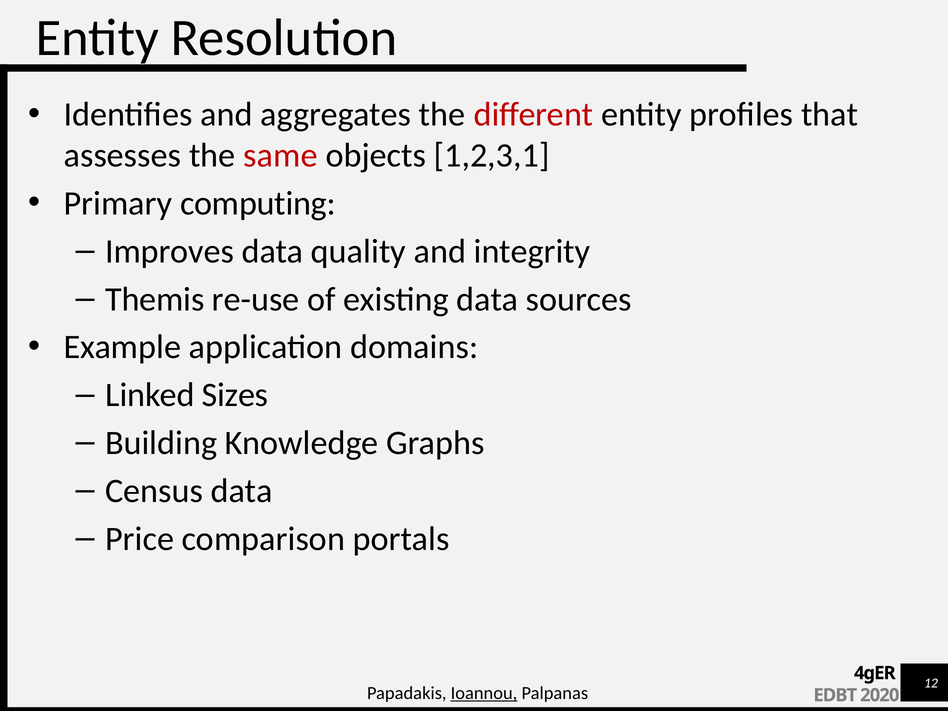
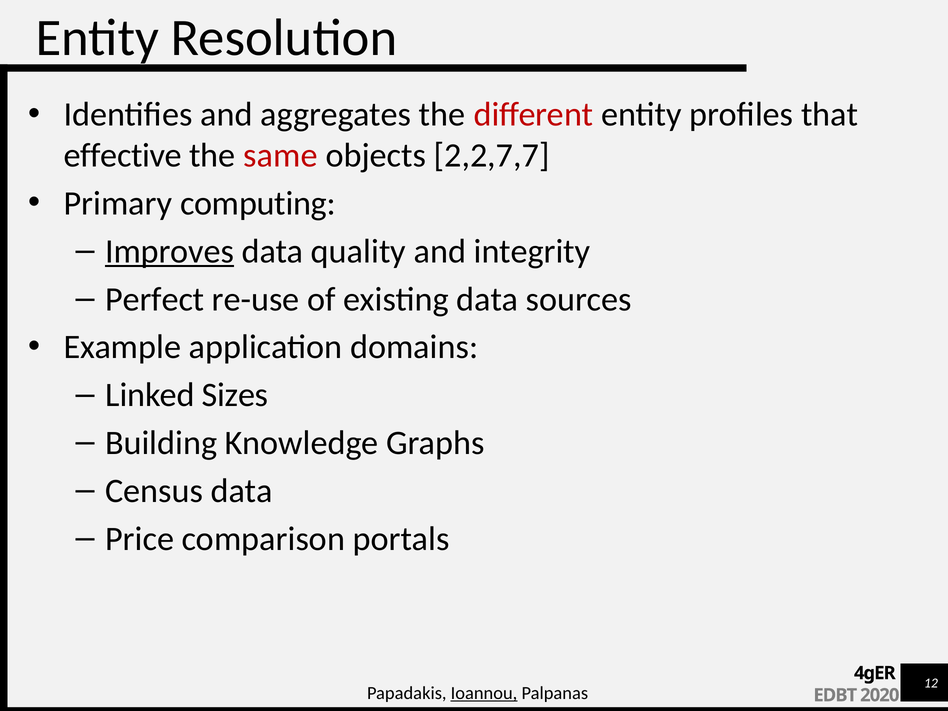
assesses: assesses -> effective
1,2,3,1: 1,2,3,1 -> 2,2,7,7
Improves underline: none -> present
Themis: Themis -> Perfect
